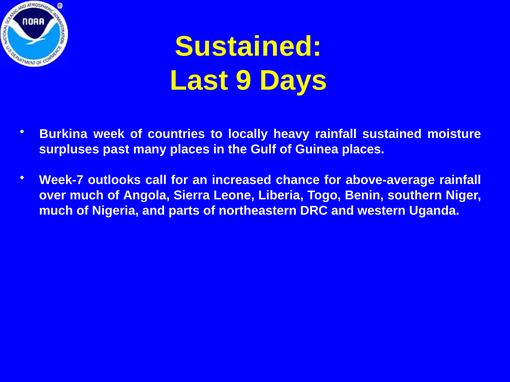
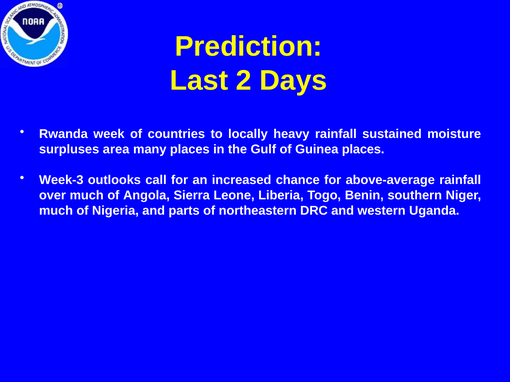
Sustained at (248, 47): Sustained -> Prediction
9: 9 -> 2
Burkina: Burkina -> Rwanda
past: past -> area
Week-7: Week-7 -> Week-3
